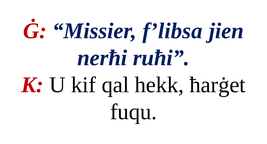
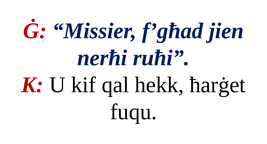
f’libsa: f’libsa -> f’għad
